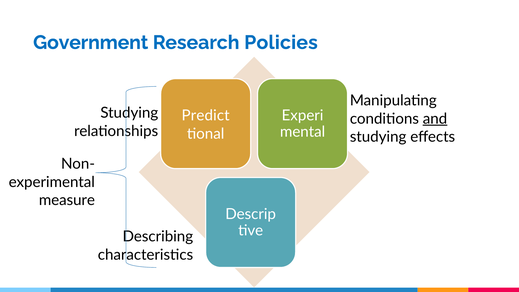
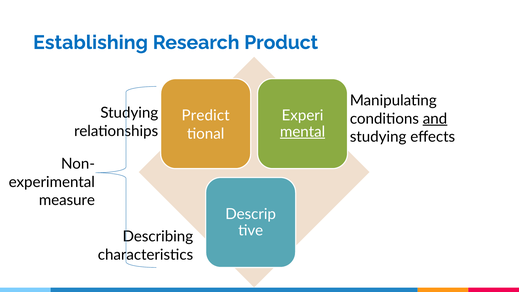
Government: Government -> Establishing
Policies: Policies -> Product
mental underline: none -> present
